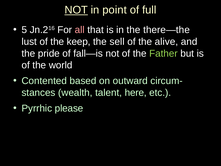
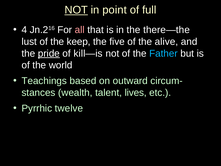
5: 5 -> 4
sell: sell -> five
pride underline: none -> present
fall—is: fall—is -> kill—is
Father colour: light green -> light blue
Contented: Contented -> Teachings
here: here -> lives
please: please -> twelve
